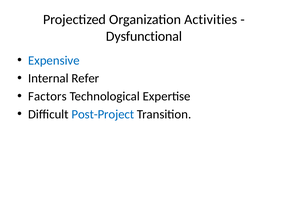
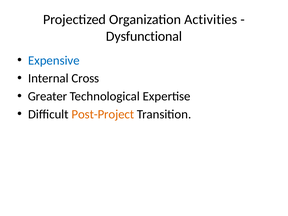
Refer: Refer -> Cross
Factors: Factors -> Greater
Post-Project colour: blue -> orange
